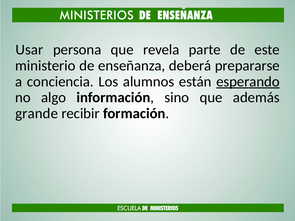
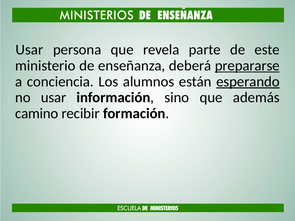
prepararse underline: none -> present
no algo: algo -> usar
grande: grande -> camino
